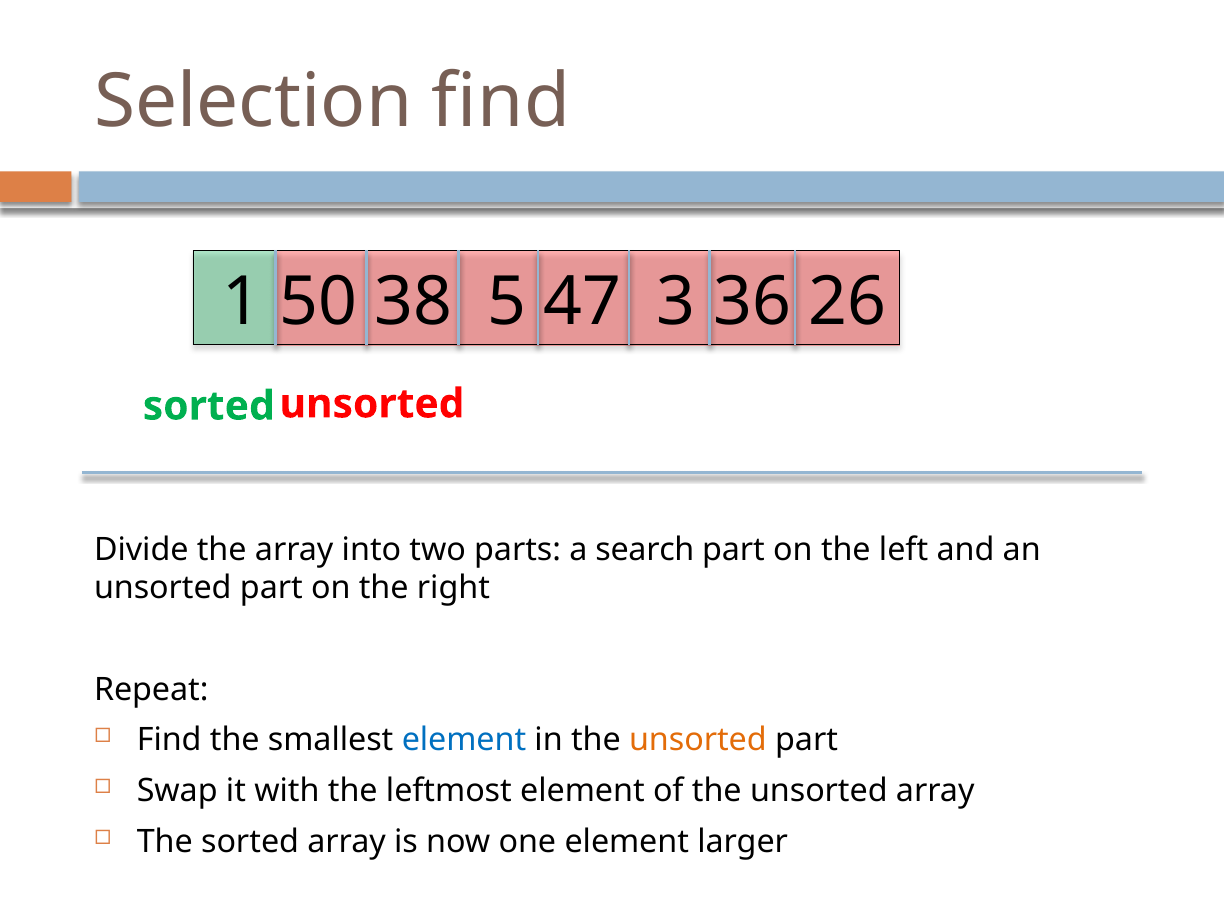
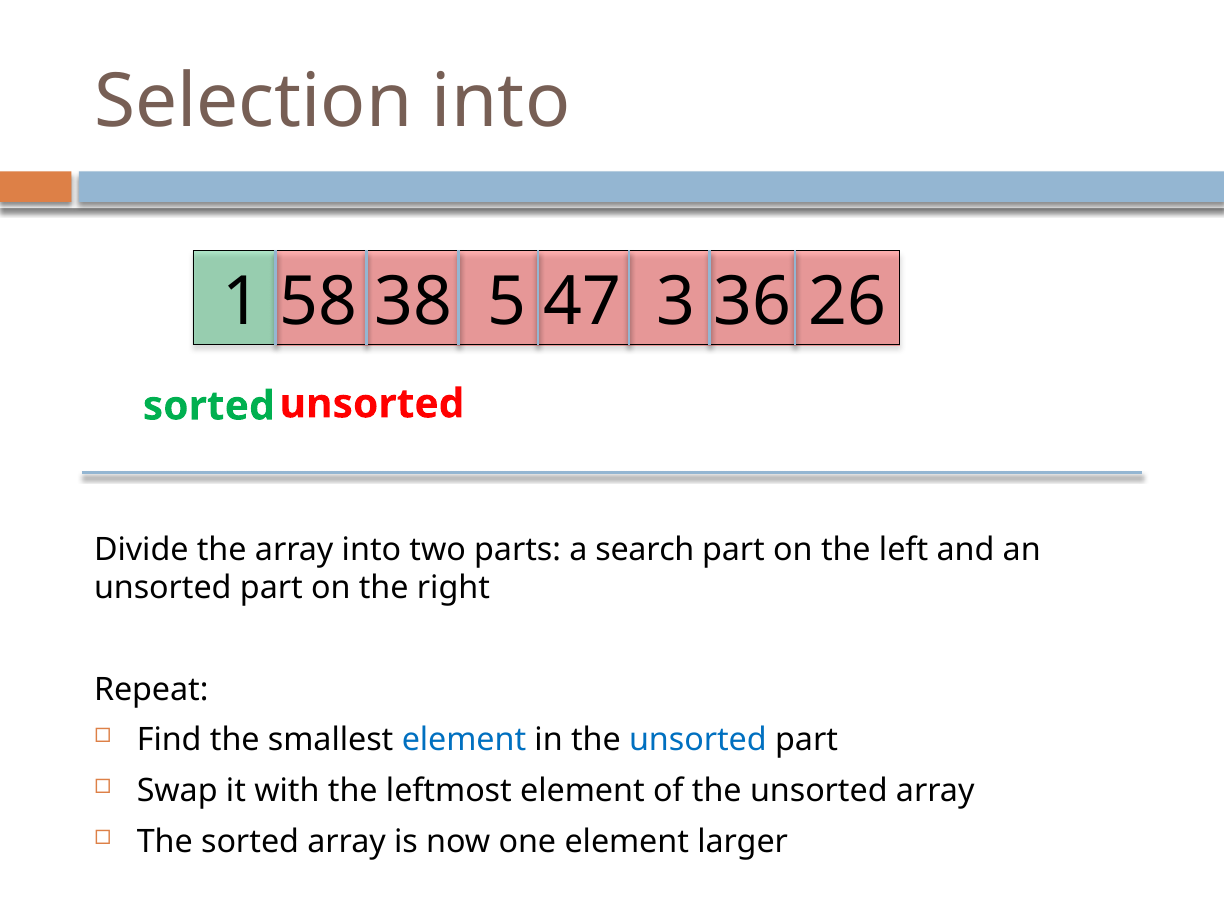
Selection find: find -> into
50: 50 -> 58
unsorted at (698, 740) colour: orange -> blue
